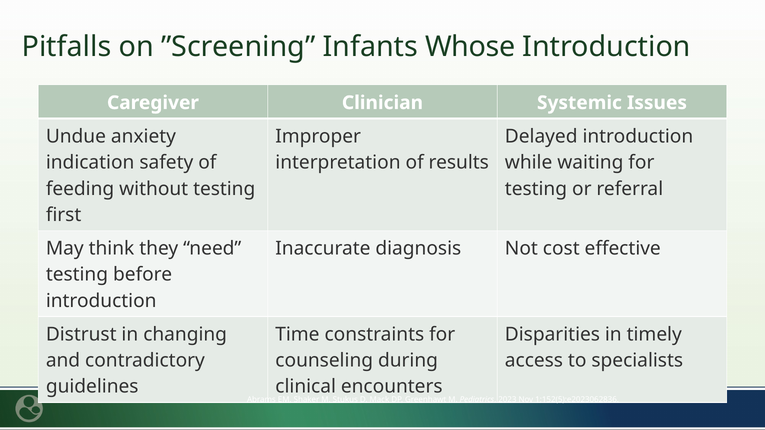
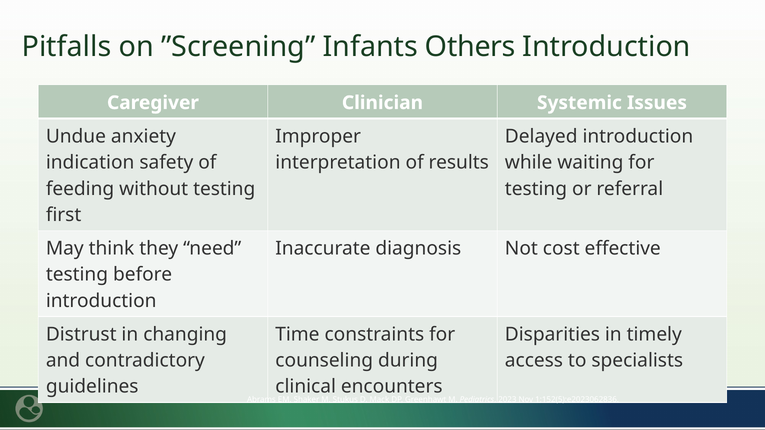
Whose: Whose -> Others
